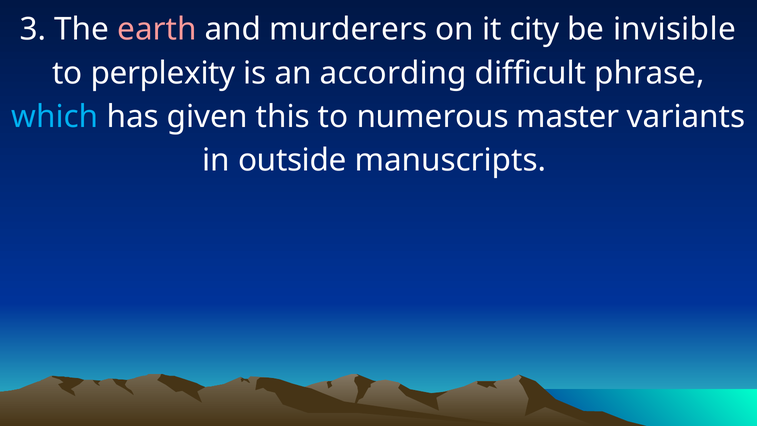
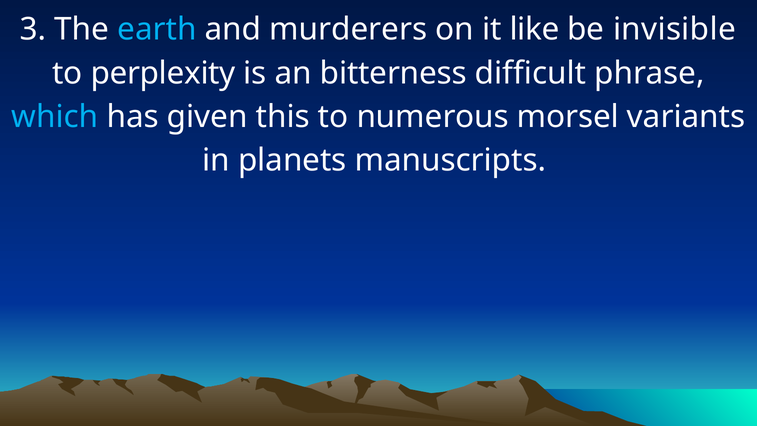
earth colour: pink -> light blue
city: city -> like
according: according -> bitterness
master: master -> morsel
outside: outside -> planets
